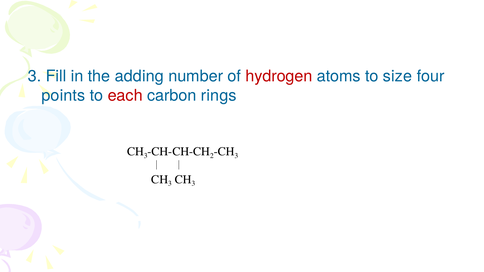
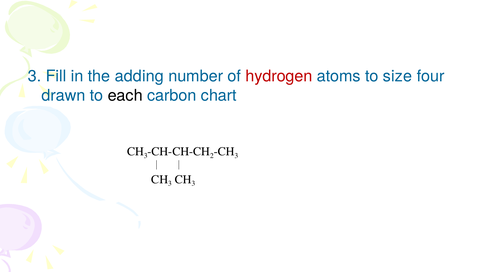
points: points -> drawn
each colour: red -> black
rings: rings -> chart
